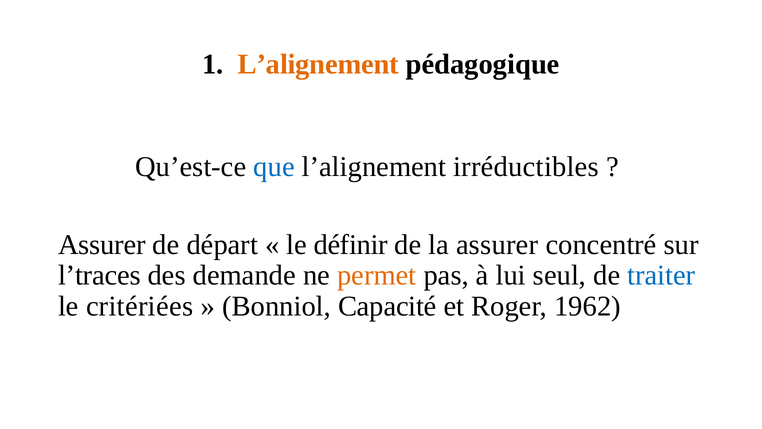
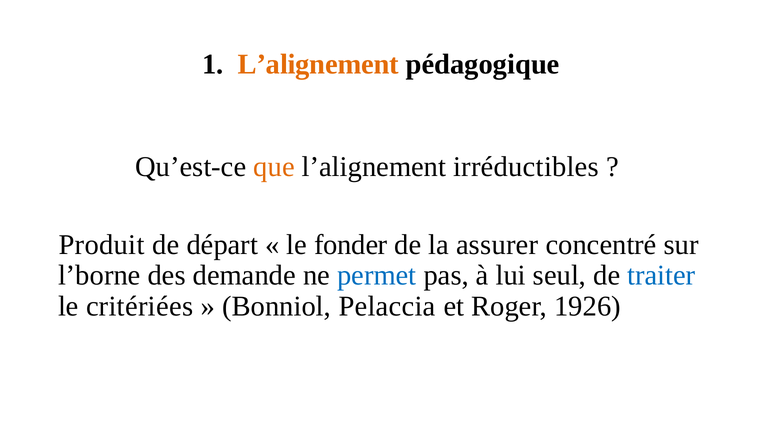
que colour: blue -> orange
Assurer at (102, 244): Assurer -> Produit
définir: définir -> fonder
l’traces: l’traces -> l’borne
permet colour: orange -> blue
Capacité: Capacité -> Pelaccia
1962: 1962 -> 1926
